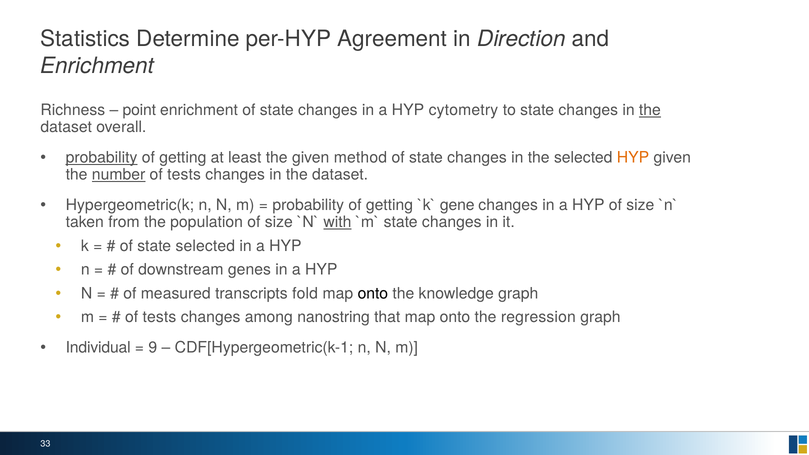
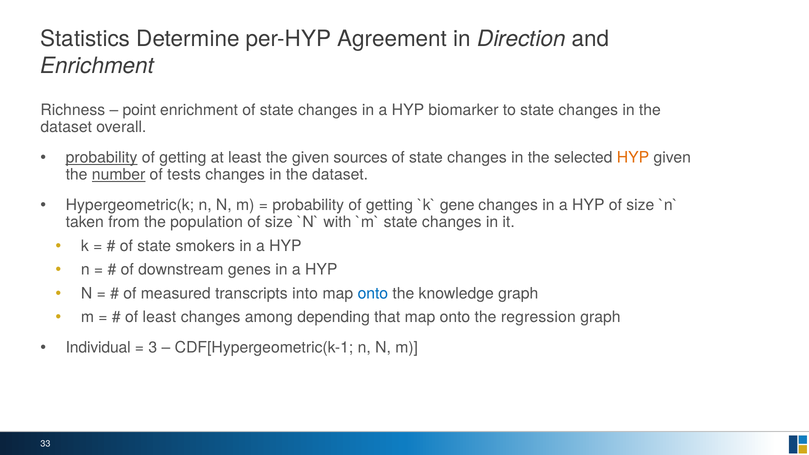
cytometry: cytometry -> biomarker
the at (650, 110) underline: present -> none
method: method -> sources
with underline: present -> none
state selected: selected -> smokers
fold: fold -> into
onto at (373, 294) colour: black -> blue
tests at (159, 317): tests -> least
nanostring: nanostring -> depending
9: 9 -> 3
